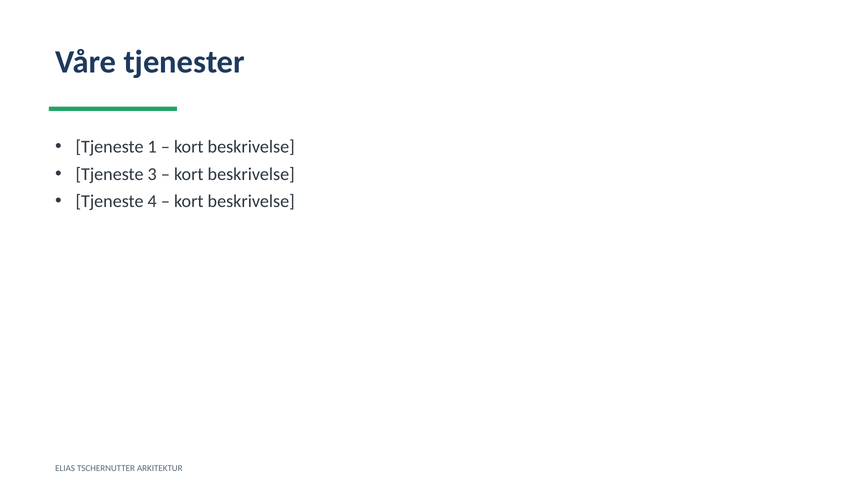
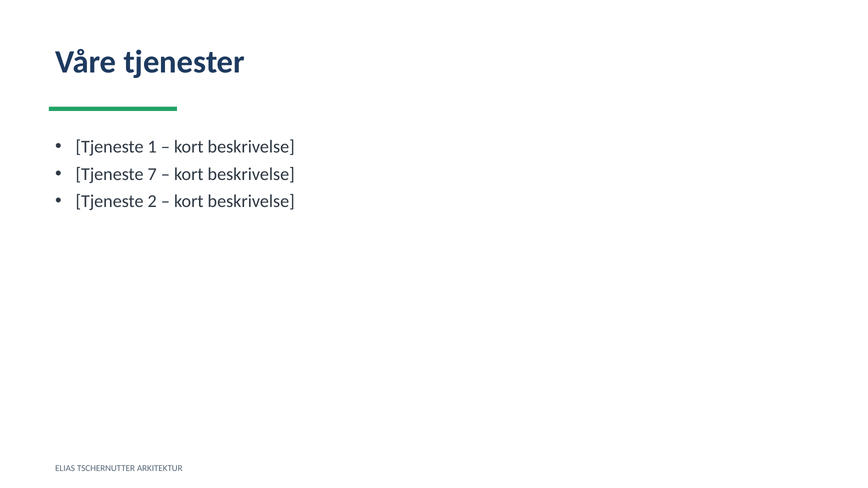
3: 3 -> 7
4: 4 -> 2
